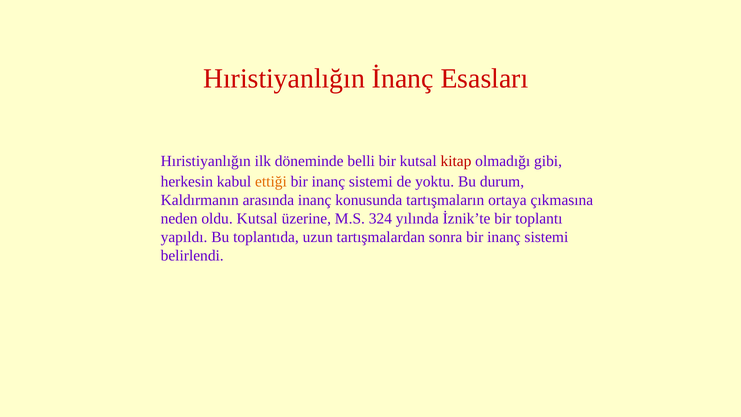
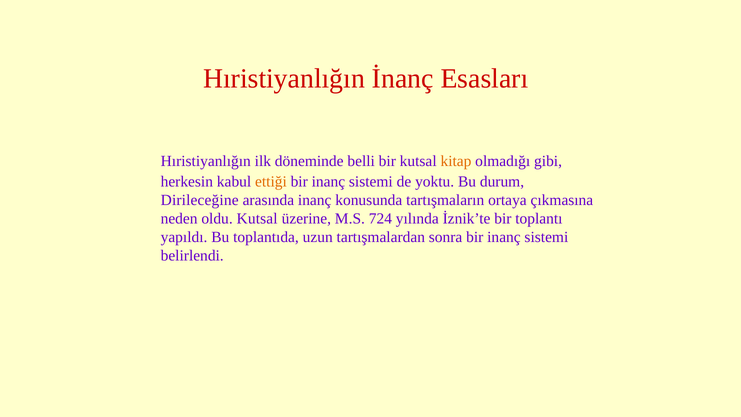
kitap colour: red -> orange
Kaldırmanın: Kaldırmanın -> Dirileceğine
324: 324 -> 724
